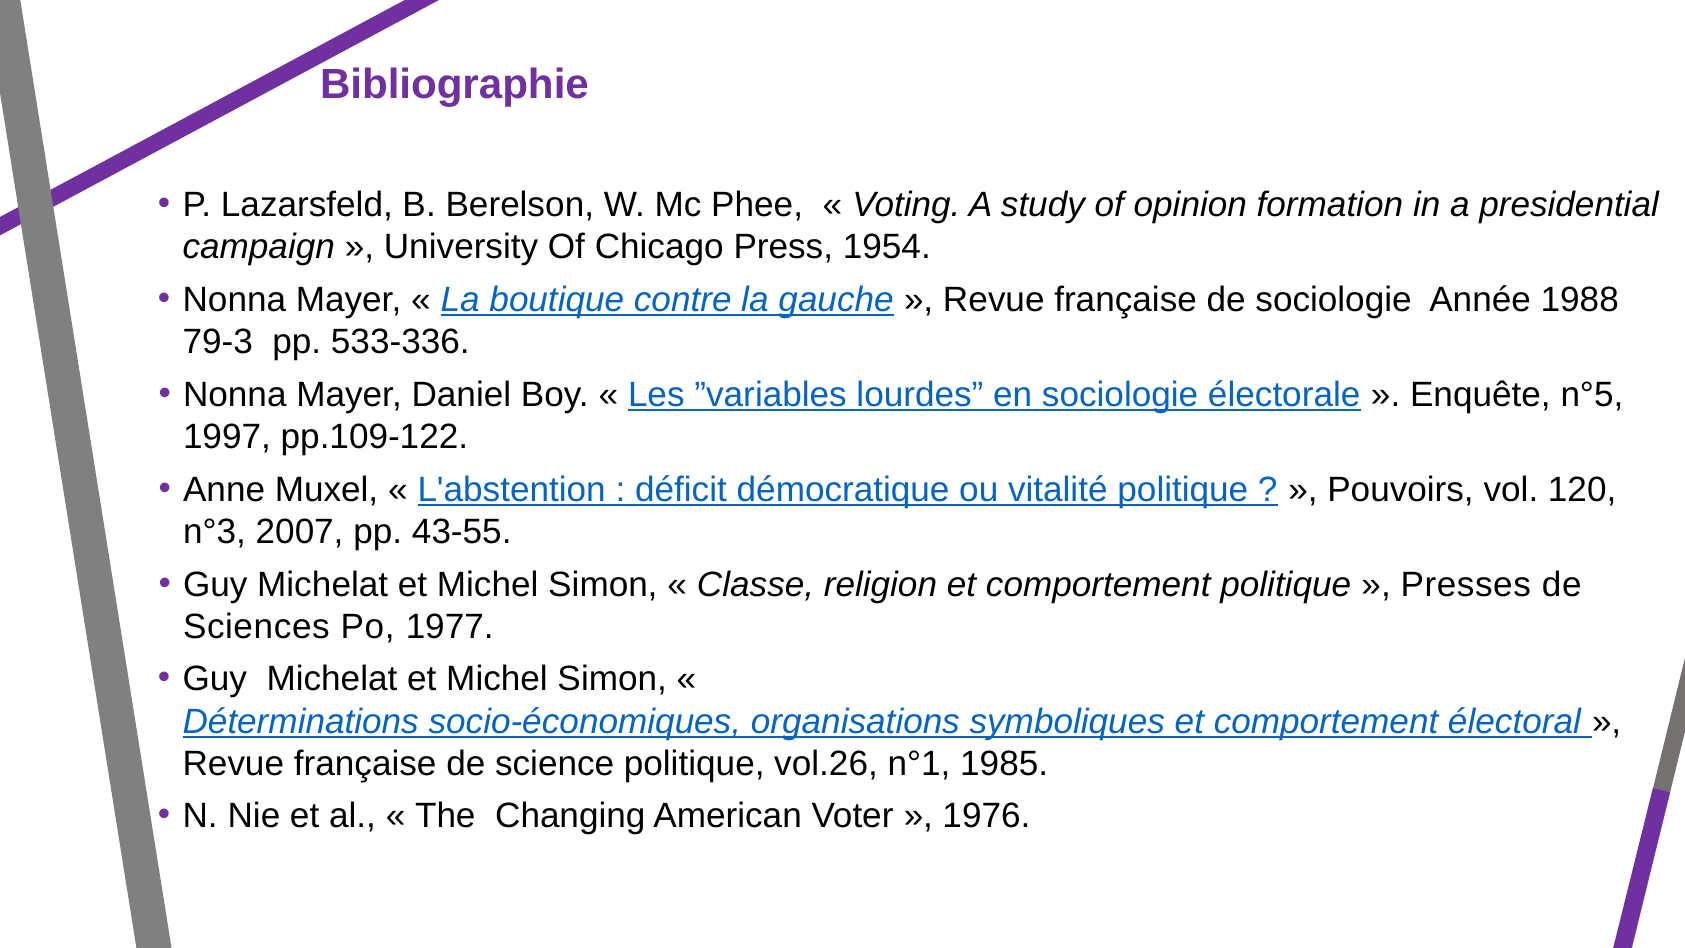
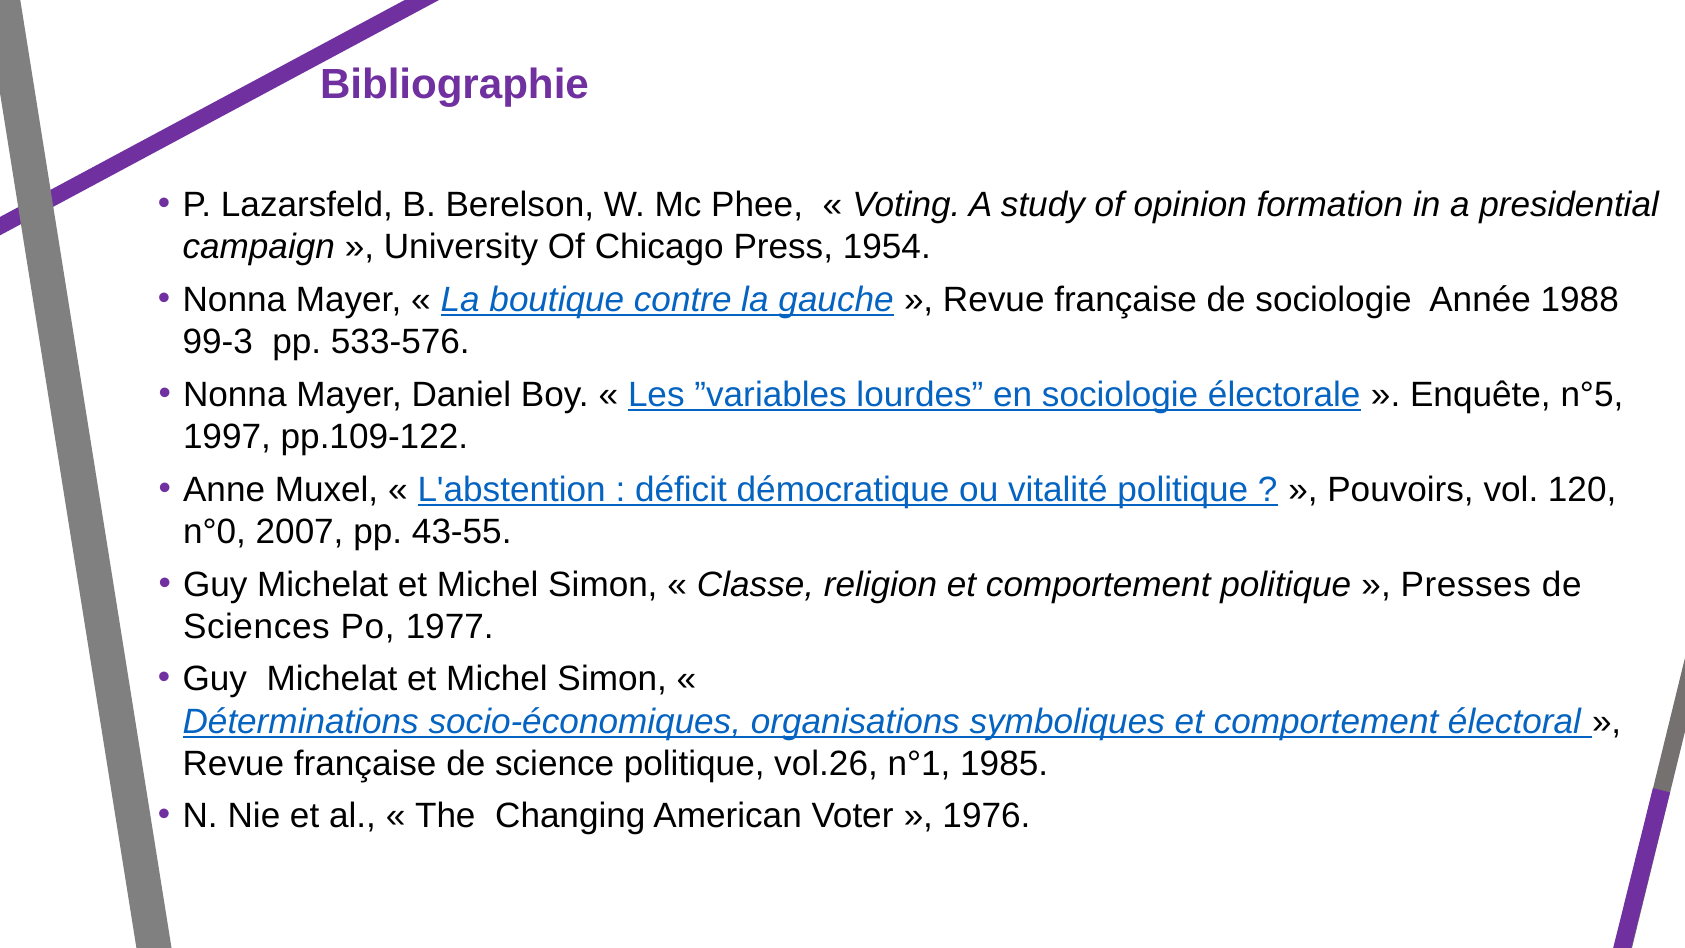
79-3: 79-3 -> 99-3
533-336: 533-336 -> 533-576
n°3: n°3 -> n°0
